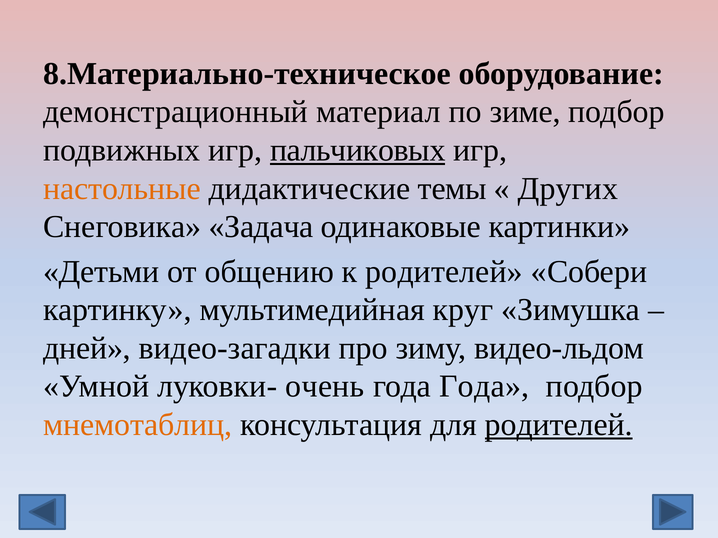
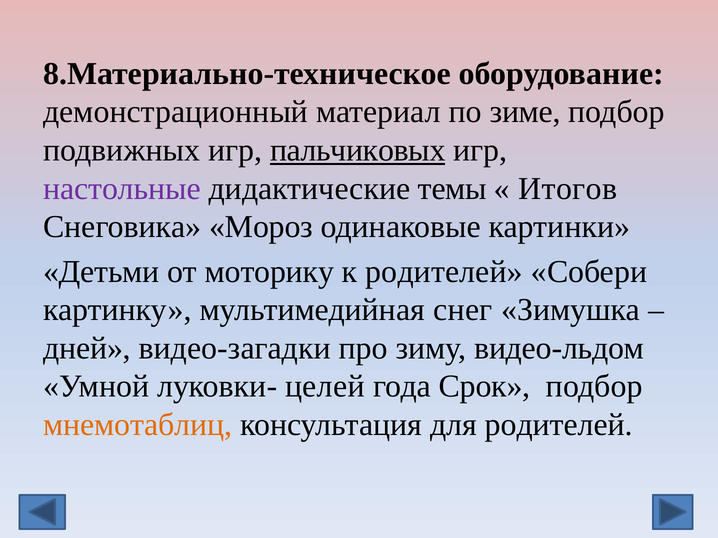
настольные colour: orange -> purple
Дpyгих: Дpyгих -> Итогов
Задача: Задача -> Мороз
общению: общению -> моторику
круг: круг -> снег
очень: очень -> целей
года Года: Года -> Срок
родителей at (559, 425) underline: present -> none
